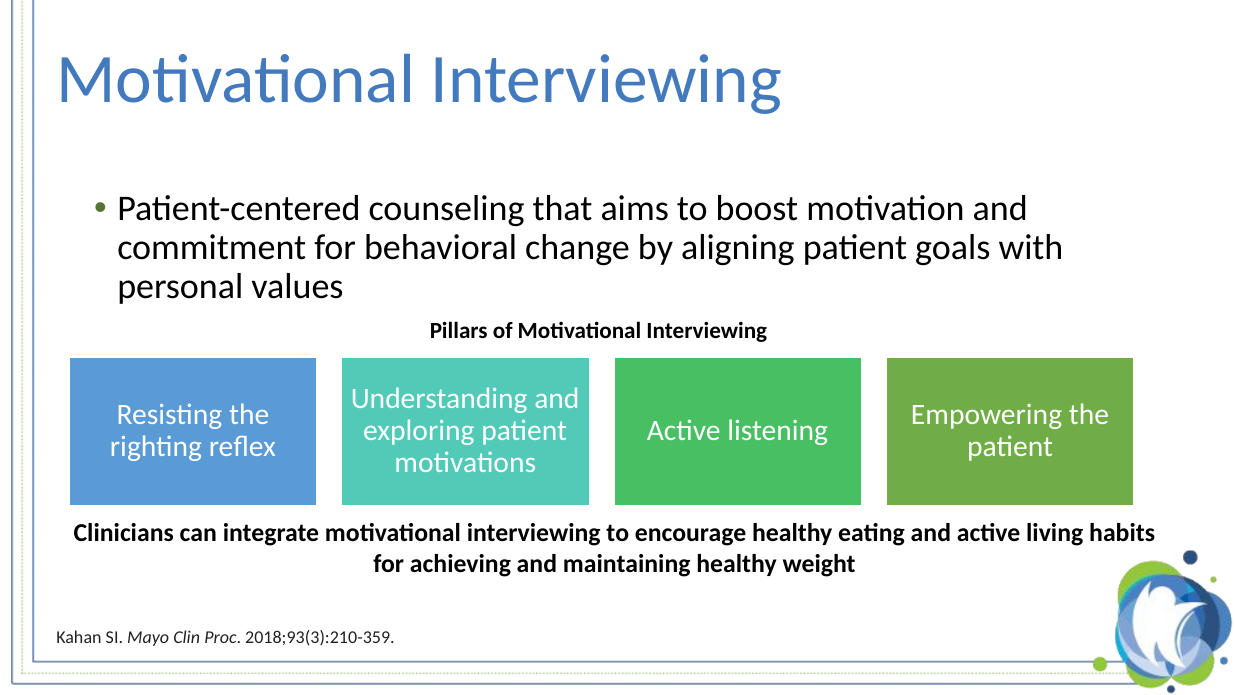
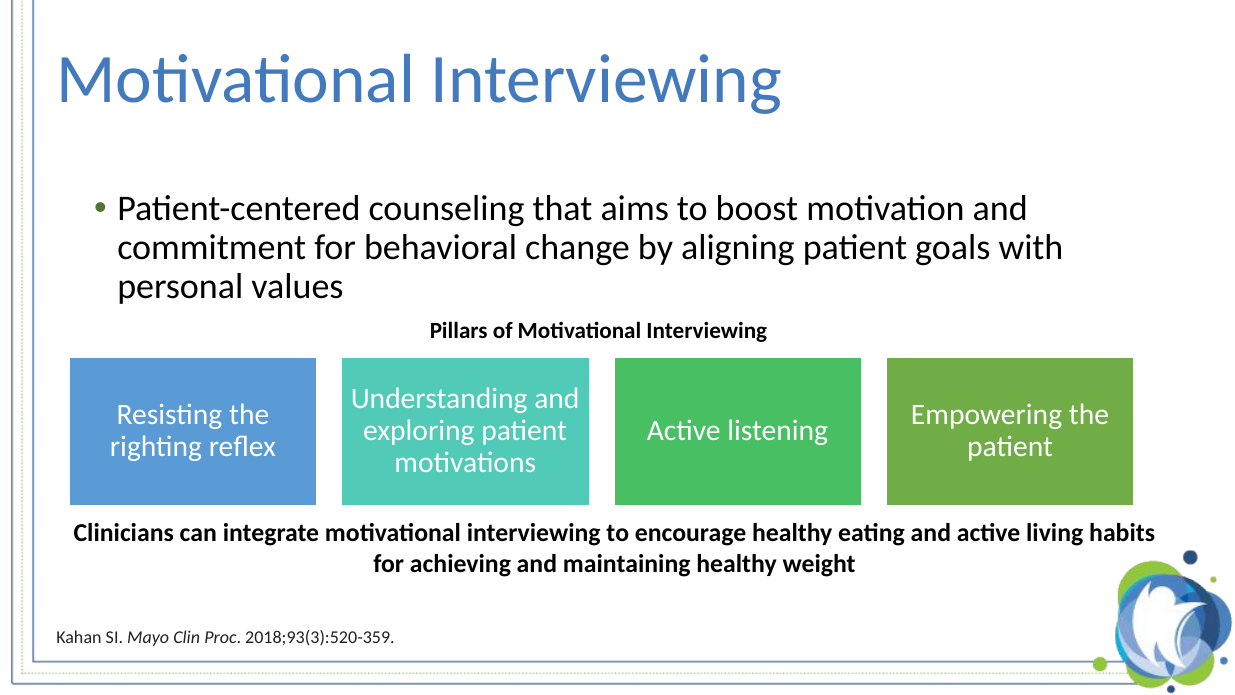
2018;93(3):210-359: 2018;93(3):210-359 -> 2018;93(3):520-359
